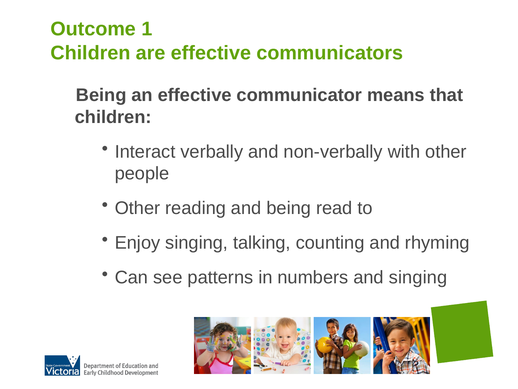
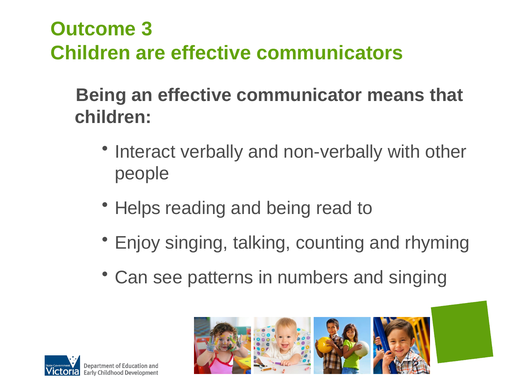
1: 1 -> 3
Other at (137, 208): Other -> Helps
